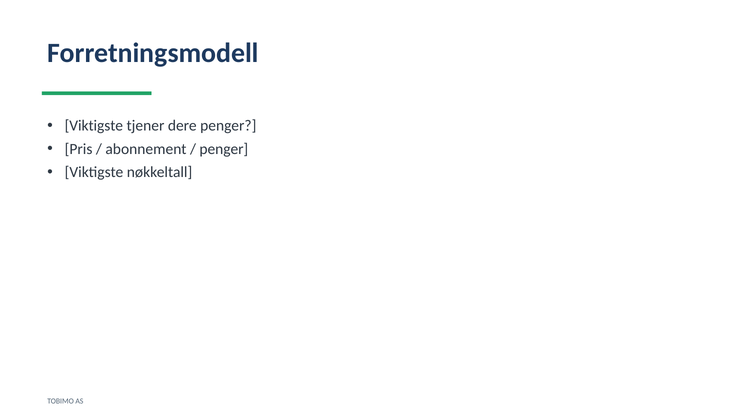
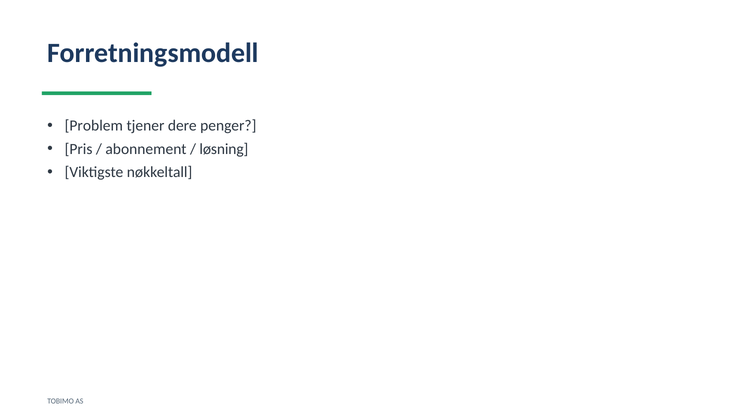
Viktigste at (94, 126): Viktigste -> Problem
penger at (224, 149): penger -> løsning
